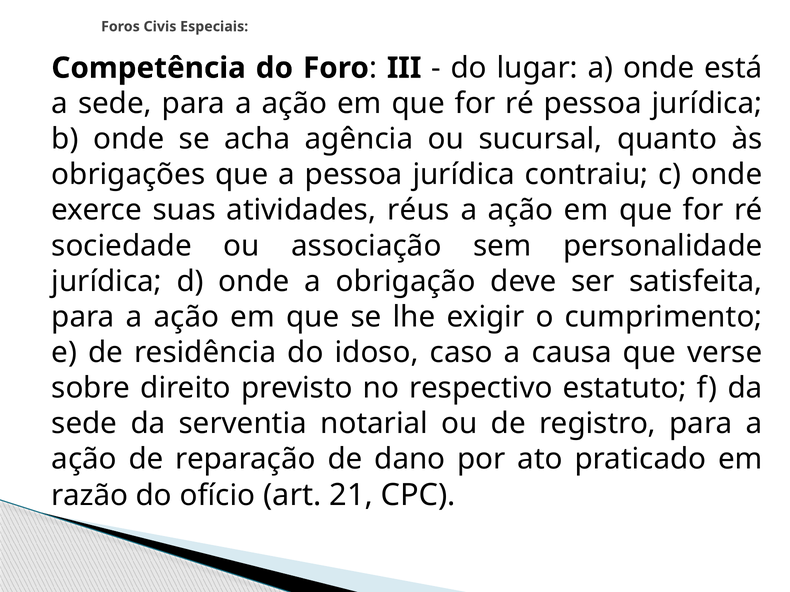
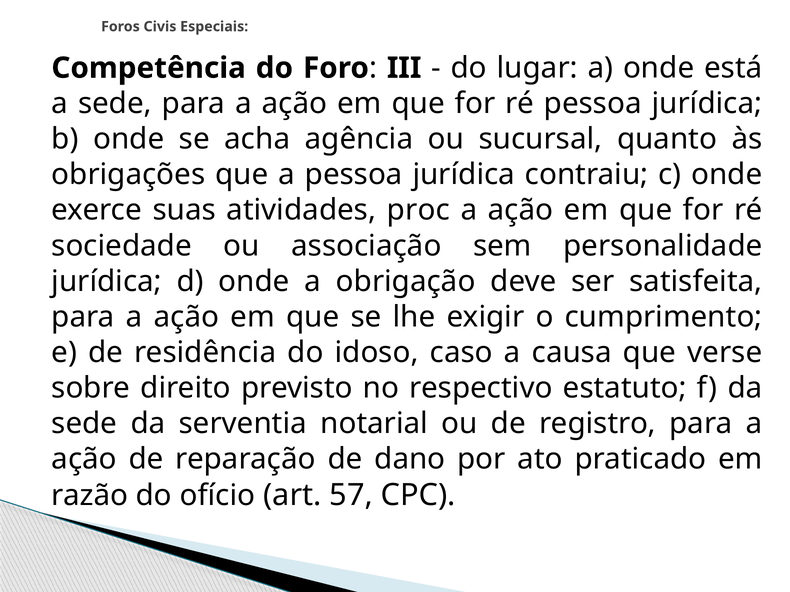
réus: réus -> proc
21: 21 -> 57
